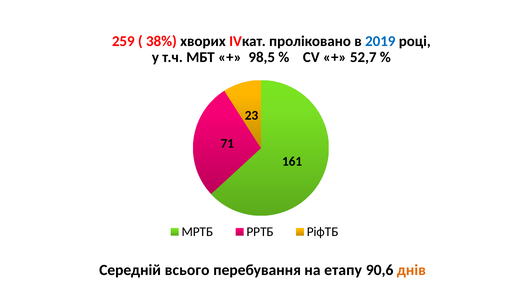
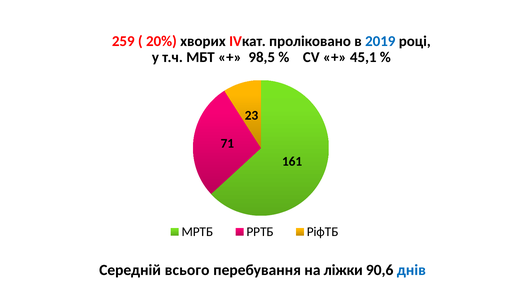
38%: 38% -> 20%
52,7: 52,7 -> 45,1
етапу: етапу -> ліжки
днів colour: orange -> blue
